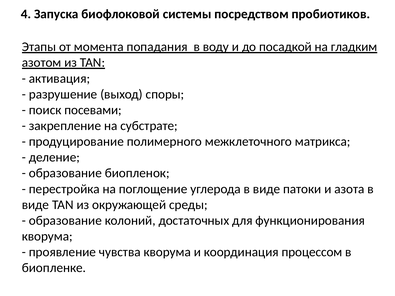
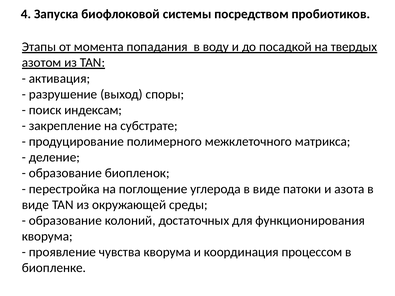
гладким: гладким -> твердых
посевами: посевами -> индексам
